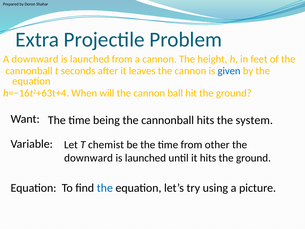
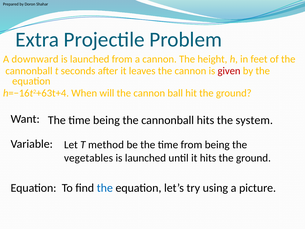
given colour: blue -> red
chemist: chemist -> method
from other: other -> being
downward at (89, 158): downward -> vegetables
